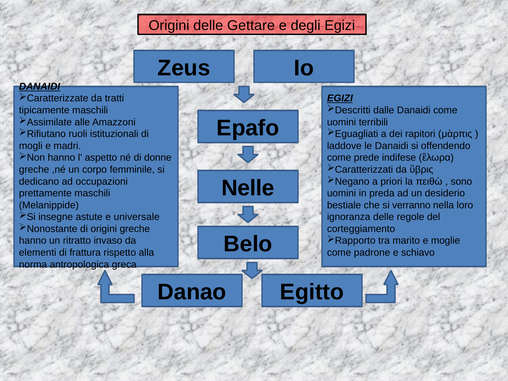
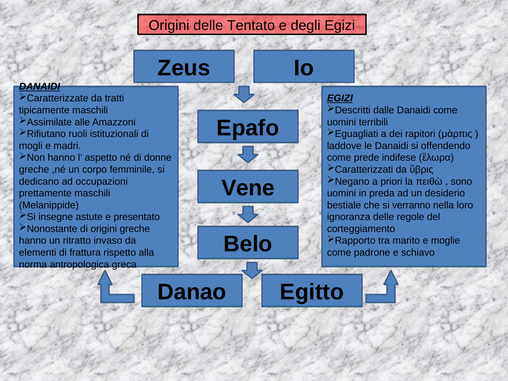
Gettare: Gettare -> Tentato
Nelle: Nelle -> Vene
universale: universale -> presentato
